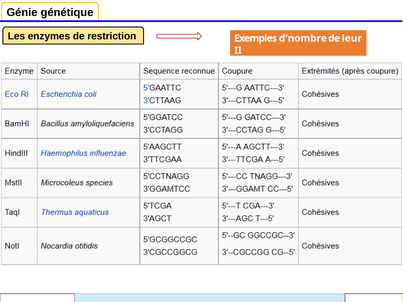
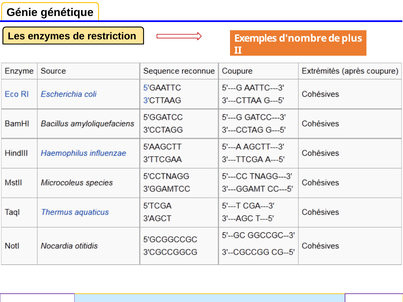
leur: leur -> plus
